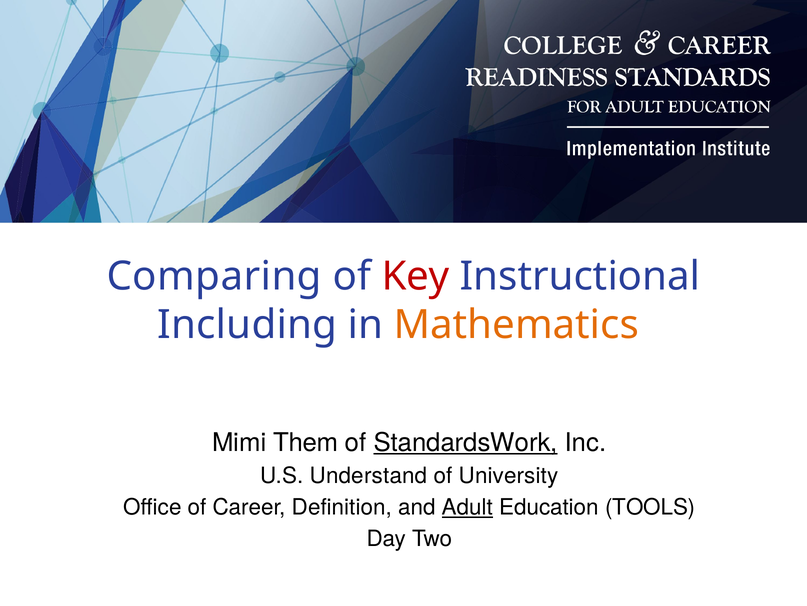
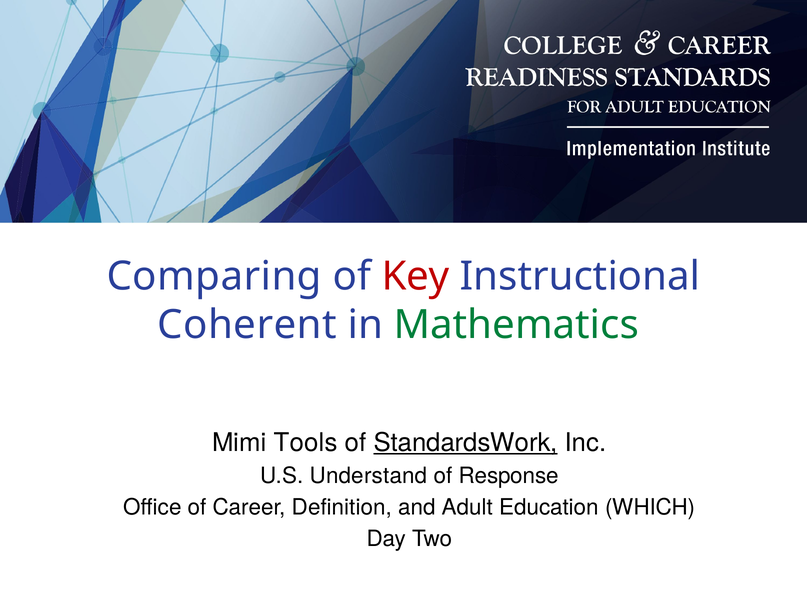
Including: Including -> Coherent
Mathematics colour: orange -> green
Them: Them -> Tools
University: University -> Response
Adult underline: present -> none
TOOLS: TOOLS -> WHICH
